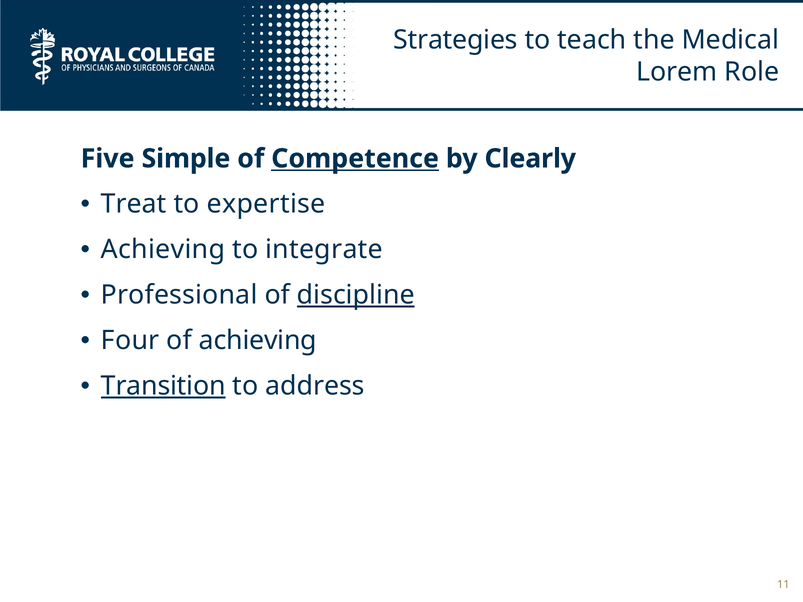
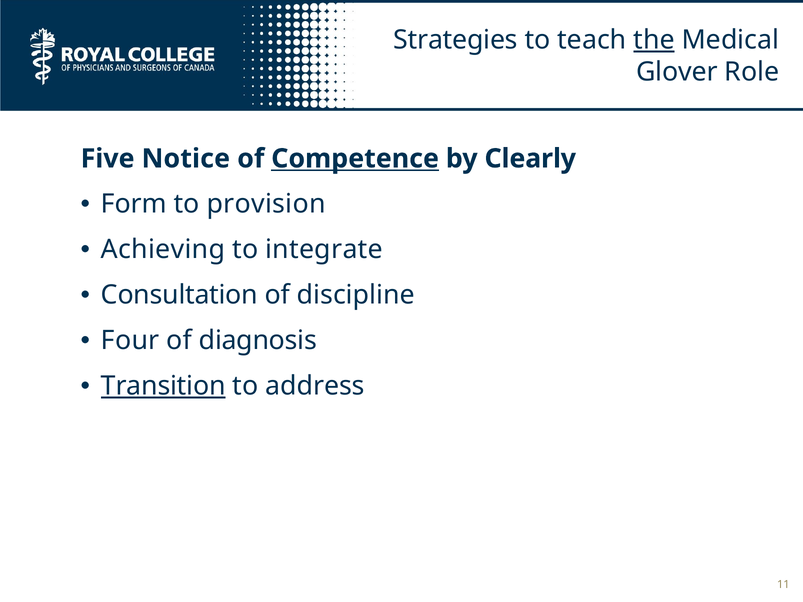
the underline: none -> present
Lorem: Lorem -> Glover
Simple: Simple -> Notice
Treat: Treat -> Form
expertise: expertise -> provision
Professional: Professional -> Consultation
discipline underline: present -> none
of achieving: achieving -> diagnosis
